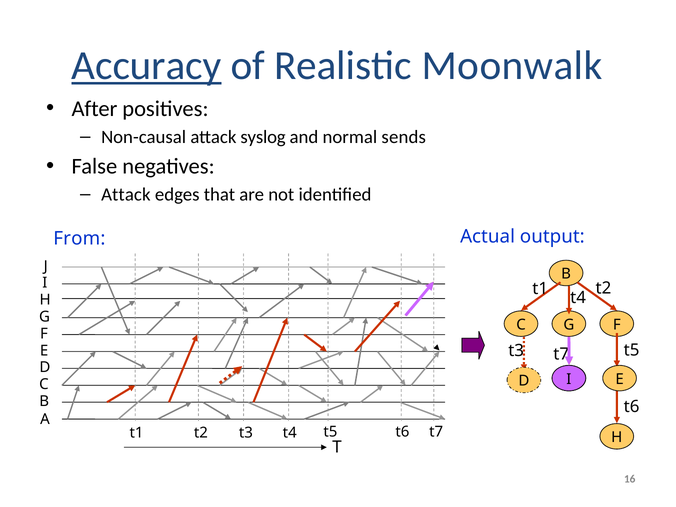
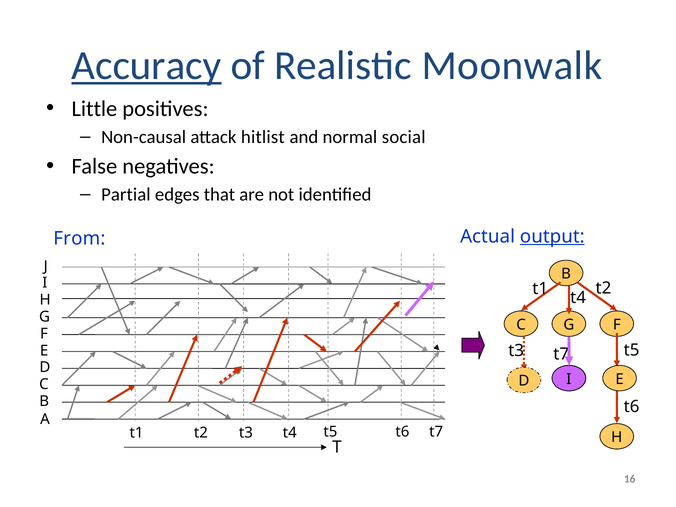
After: After -> Little
syslog: syslog -> hitlist
sends: sends -> social
Attack at (126, 195): Attack -> Partial
output underline: none -> present
